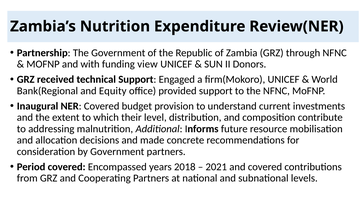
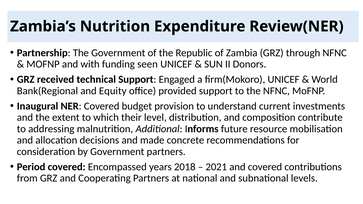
view: view -> seen
